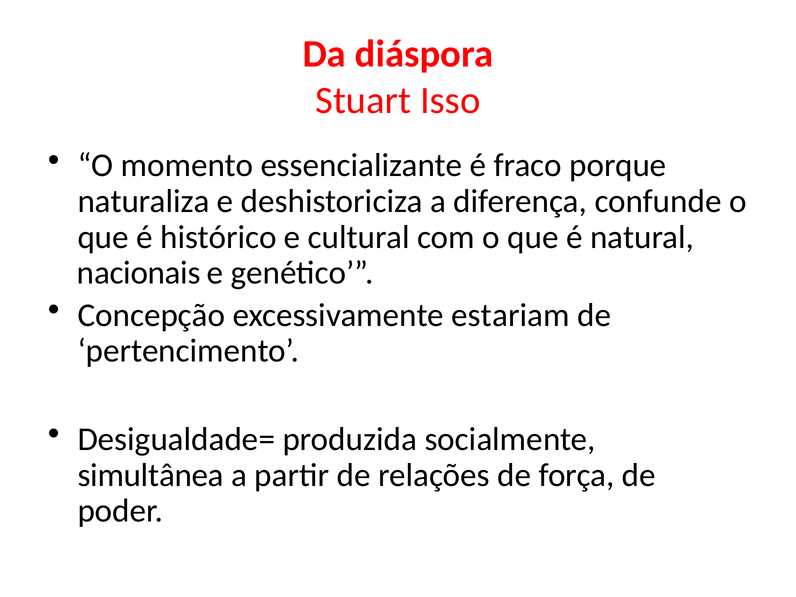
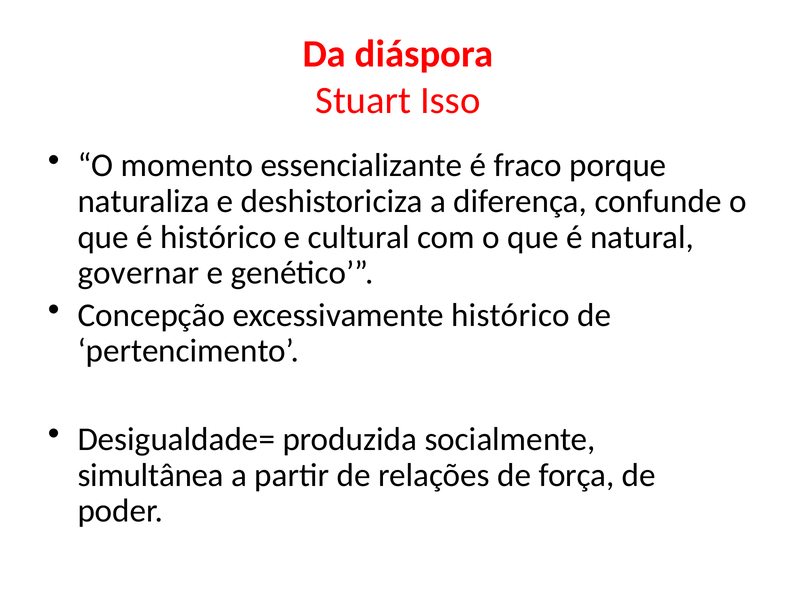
nacionais: nacionais -> governar
excessivamente estariam: estariam -> histórico
